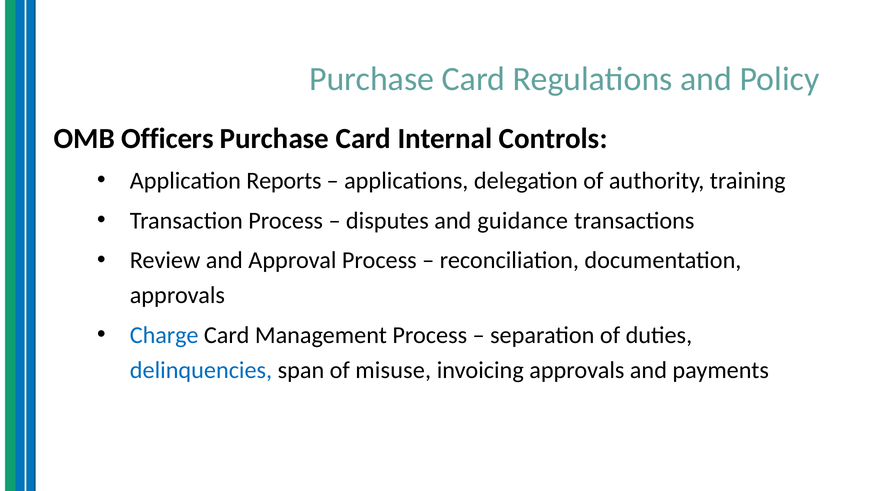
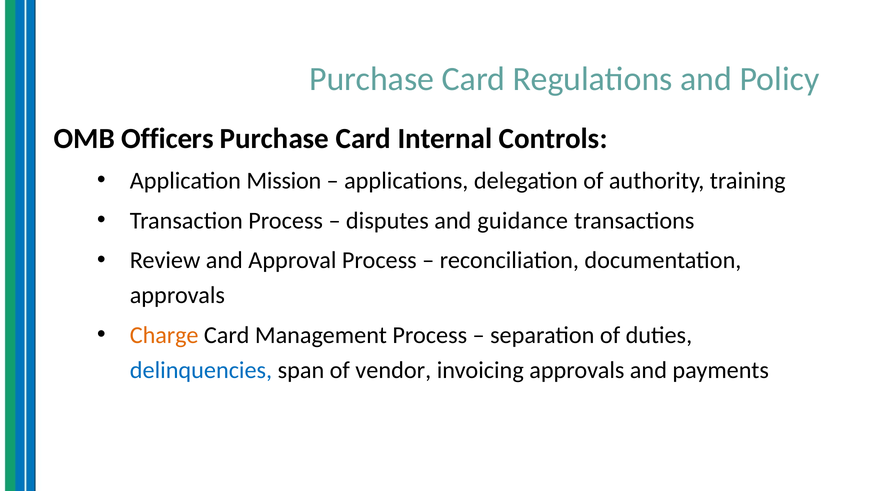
Reports: Reports -> Mission
Charge colour: blue -> orange
misuse: misuse -> vendor
